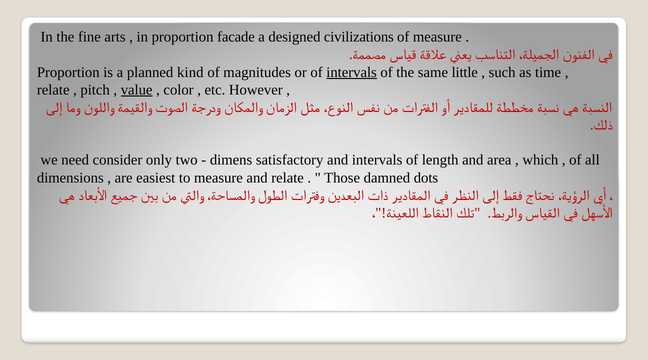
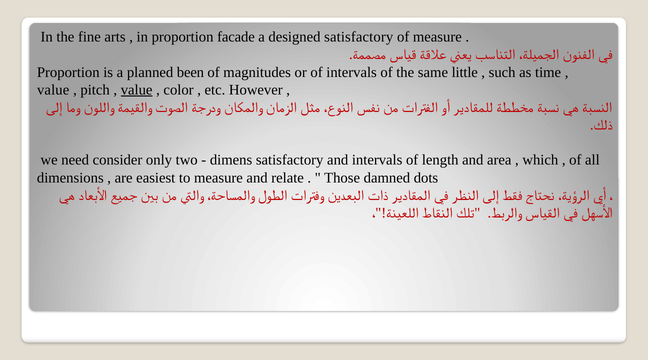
designed civilizations: civilizations -> satisfactory
kind: kind -> been
intervals at (352, 72) underline: present -> none
relate at (53, 90): relate -> value
